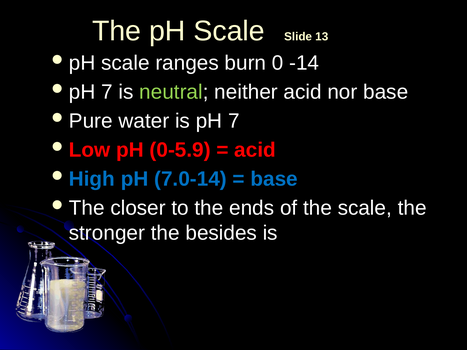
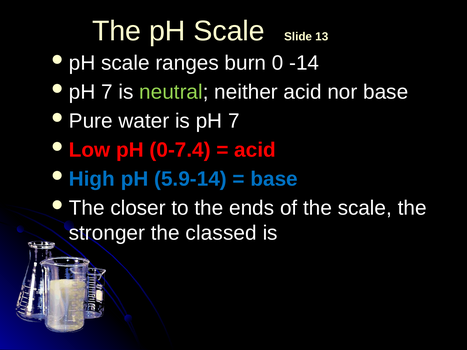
0-5.9: 0-5.9 -> 0-7.4
7.0-14: 7.0-14 -> 5.9-14
besides: besides -> classed
